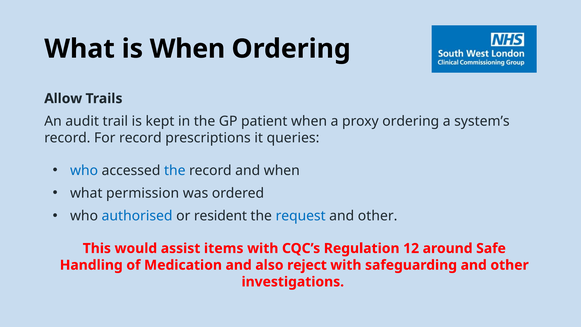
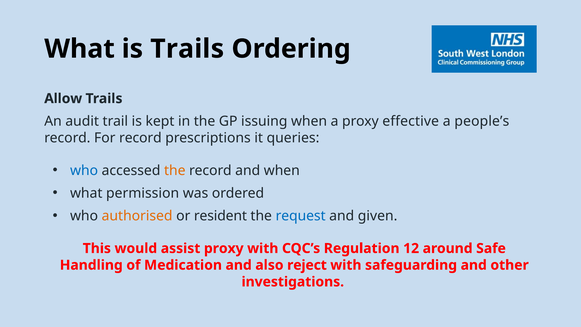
is When: When -> Trails
patient: patient -> issuing
proxy ordering: ordering -> effective
system’s: system’s -> people’s
the at (175, 170) colour: blue -> orange
authorised colour: blue -> orange
other at (378, 216): other -> given
assist items: items -> proxy
